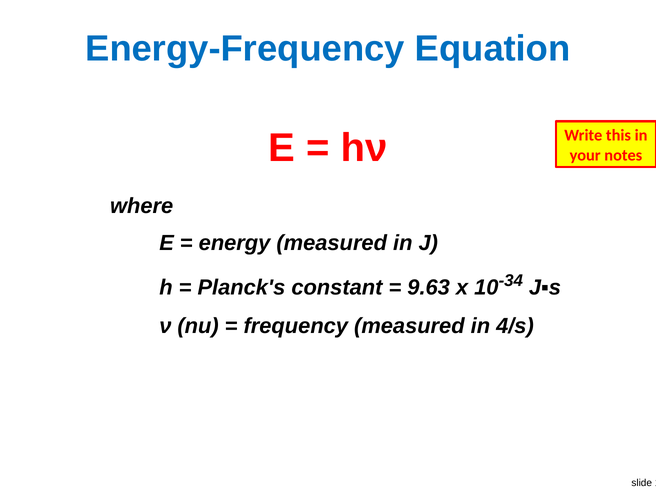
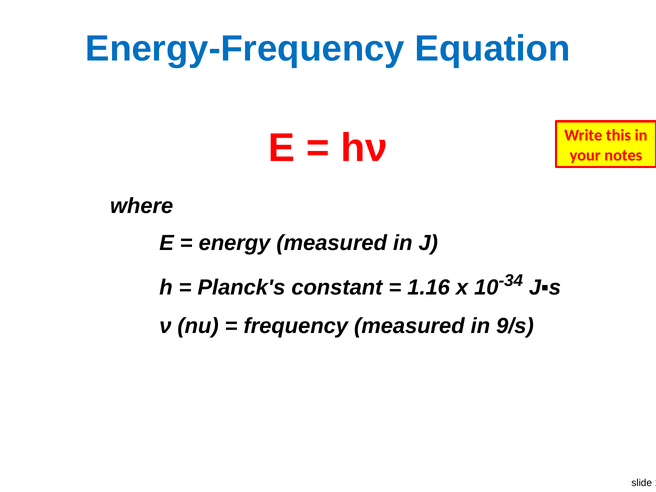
9.63: 9.63 -> 1.16
4/s: 4/s -> 9/s
